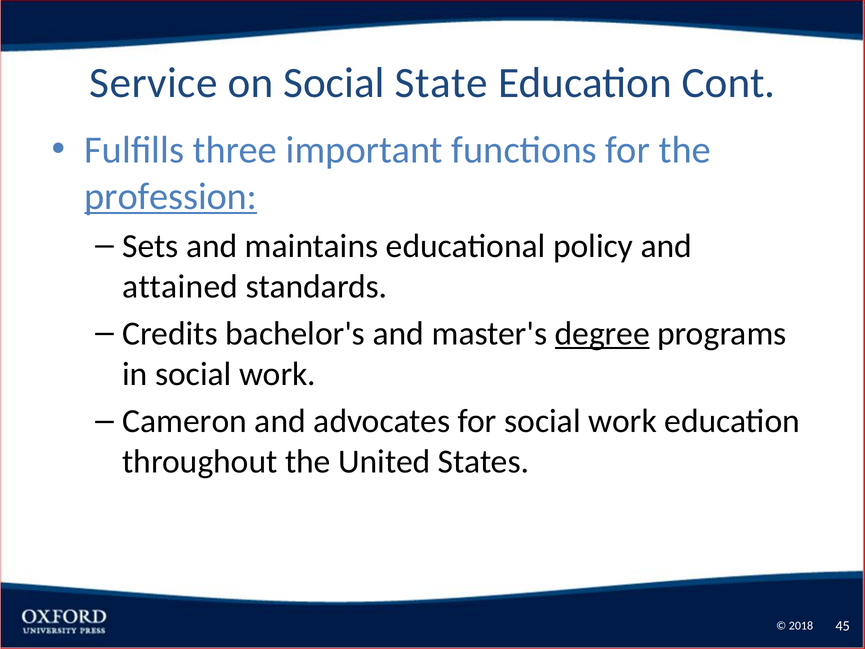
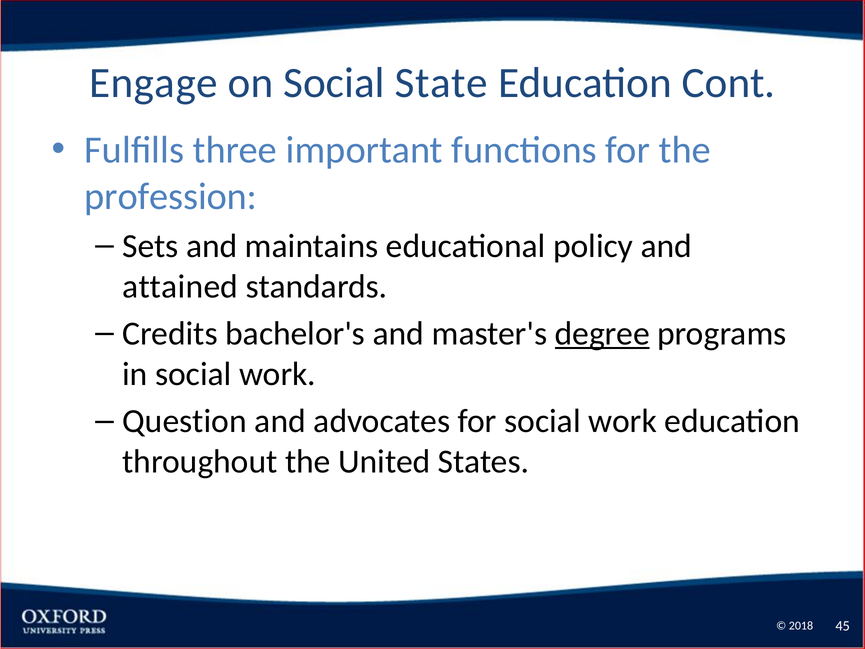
Service: Service -> Engage
profession underline: present -> none
Cameron: Cameron -> Question
